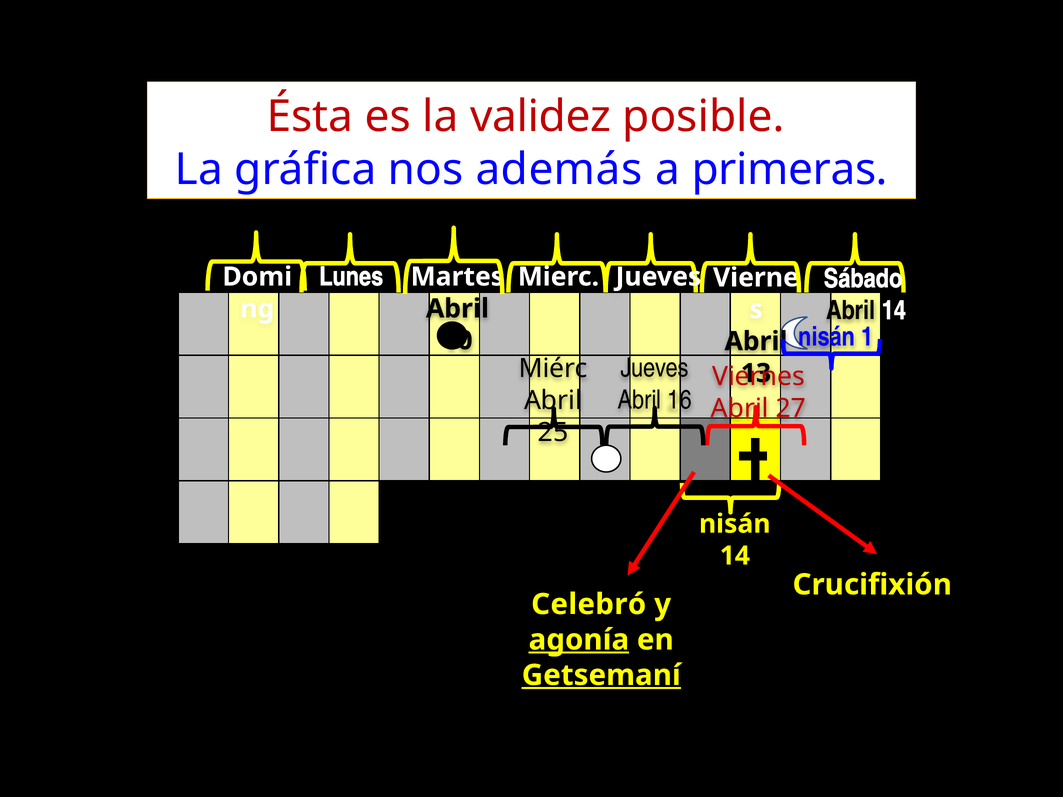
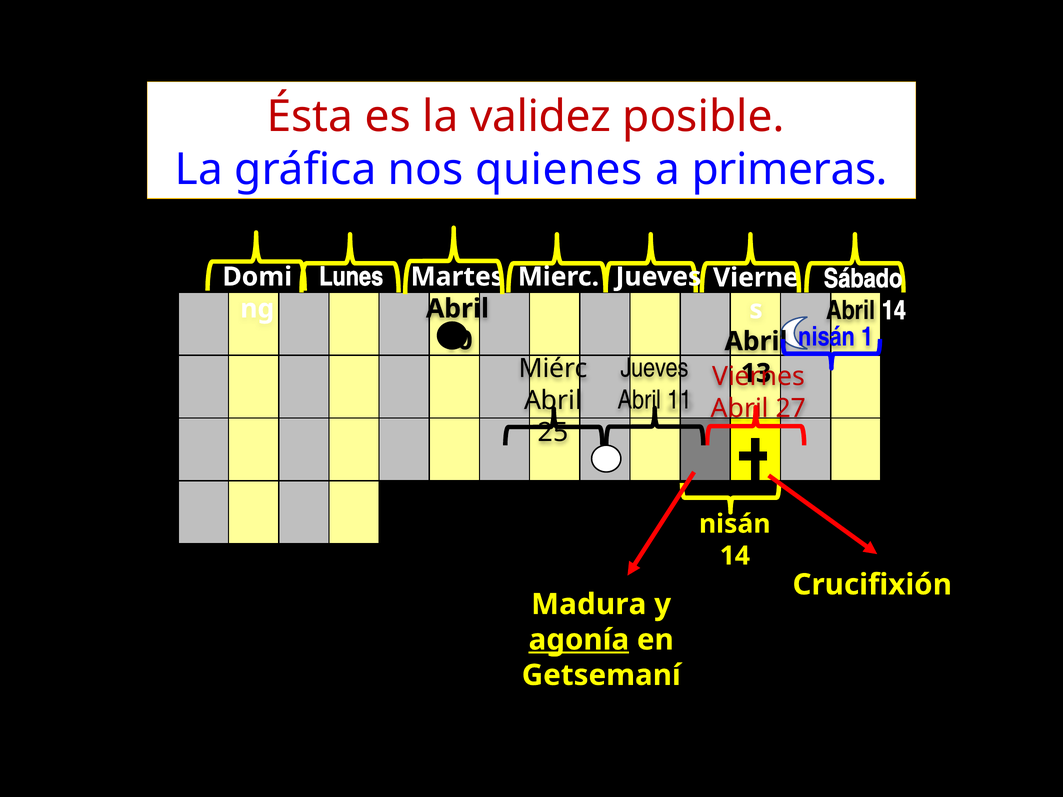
además: además -> quienes
16: 16 -> 11
Celebró: Celebró -> Madura
Getsemaní underline: present -> none
